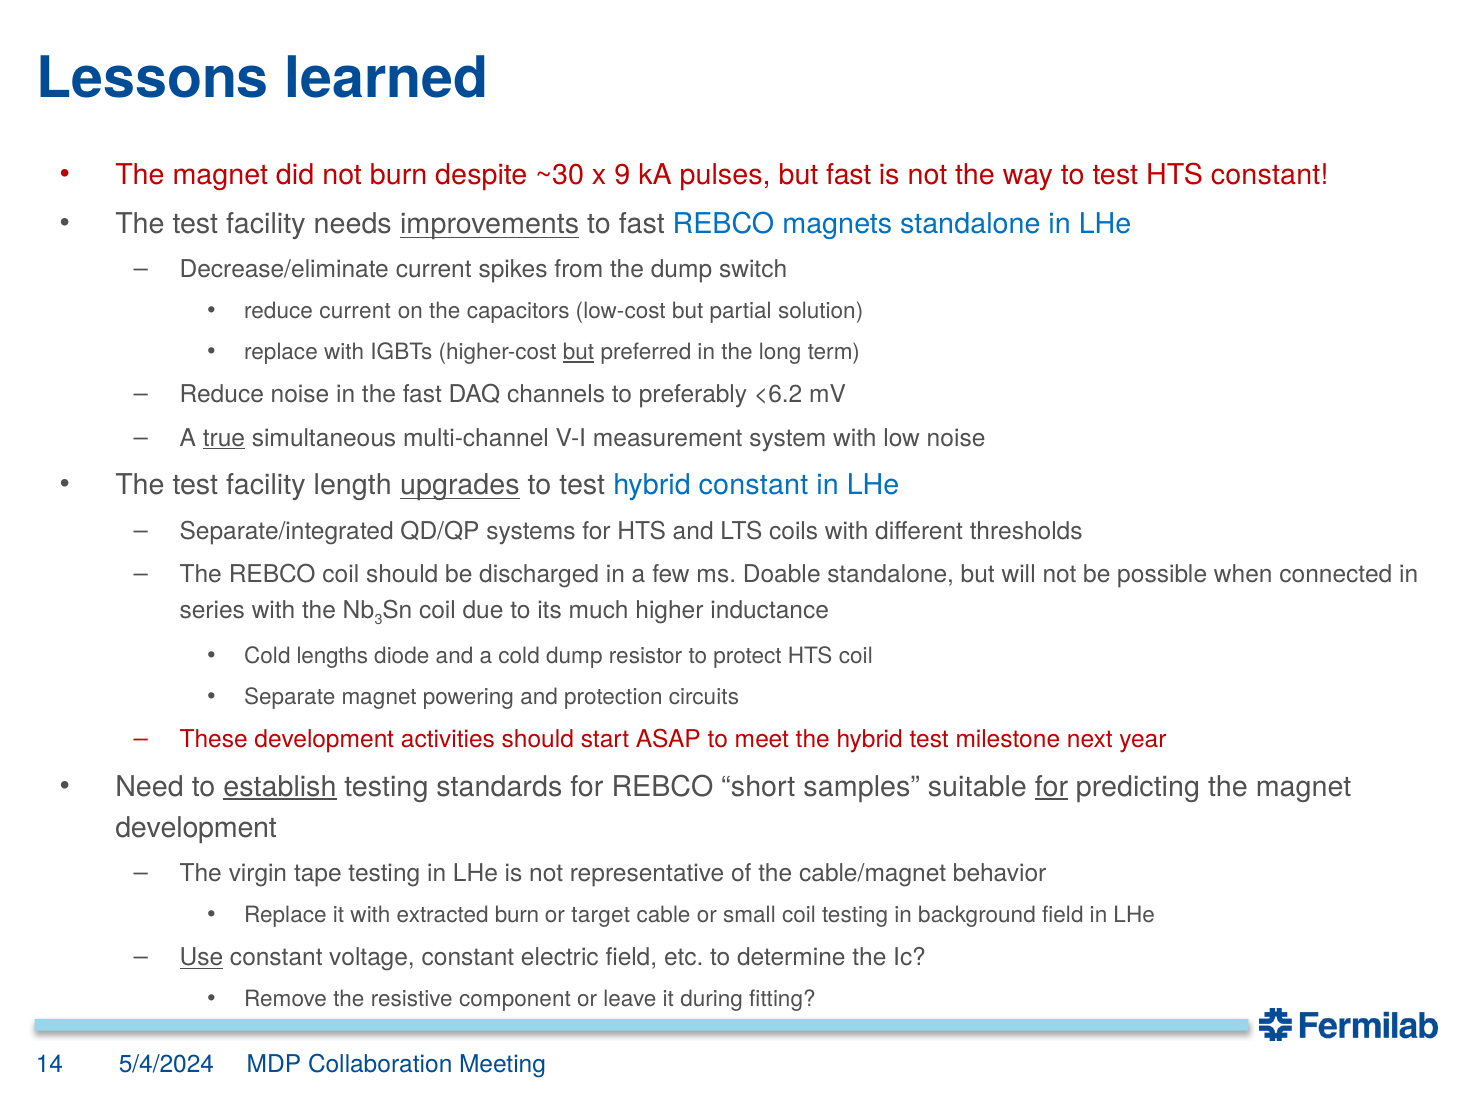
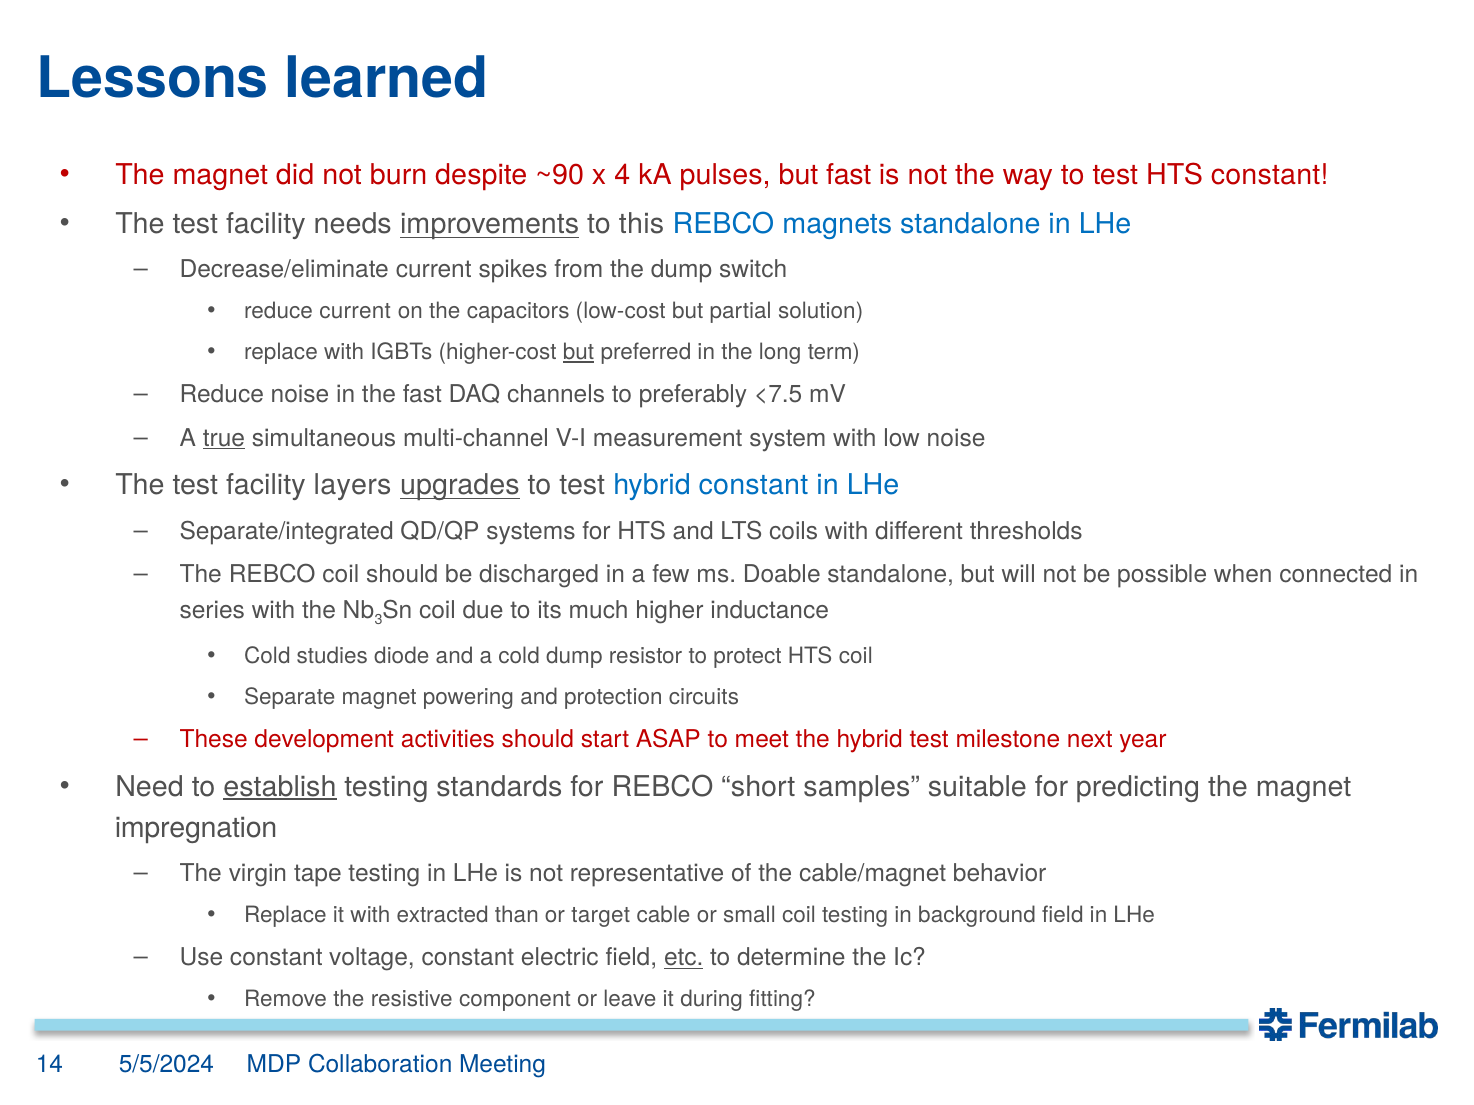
~30: ~30 -> ~90
9: 9 -> 4
to fast: fast -> this
<6.2: <6.2 -> <7.5
length: length -> layers
lengths: lengths -> studies
for at (1051, 787) underline: present -> none
development at (196, 828): development -> impregnation
extracted burn: burn -> than
Use underline: present -> none
etc underline: none -> present
5/4/2024: 5/4/2024 -> 5/5/2024
